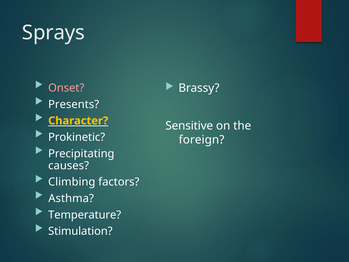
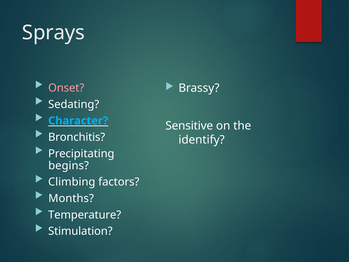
Presents: Presents -> Sedating
Character colour: yellow -> light blue
Prokinetic: Prokinetic -> Bronchitis
foreign: foreign -> identify
causes: causes -> begins
Asthma: Asthma -> Months
